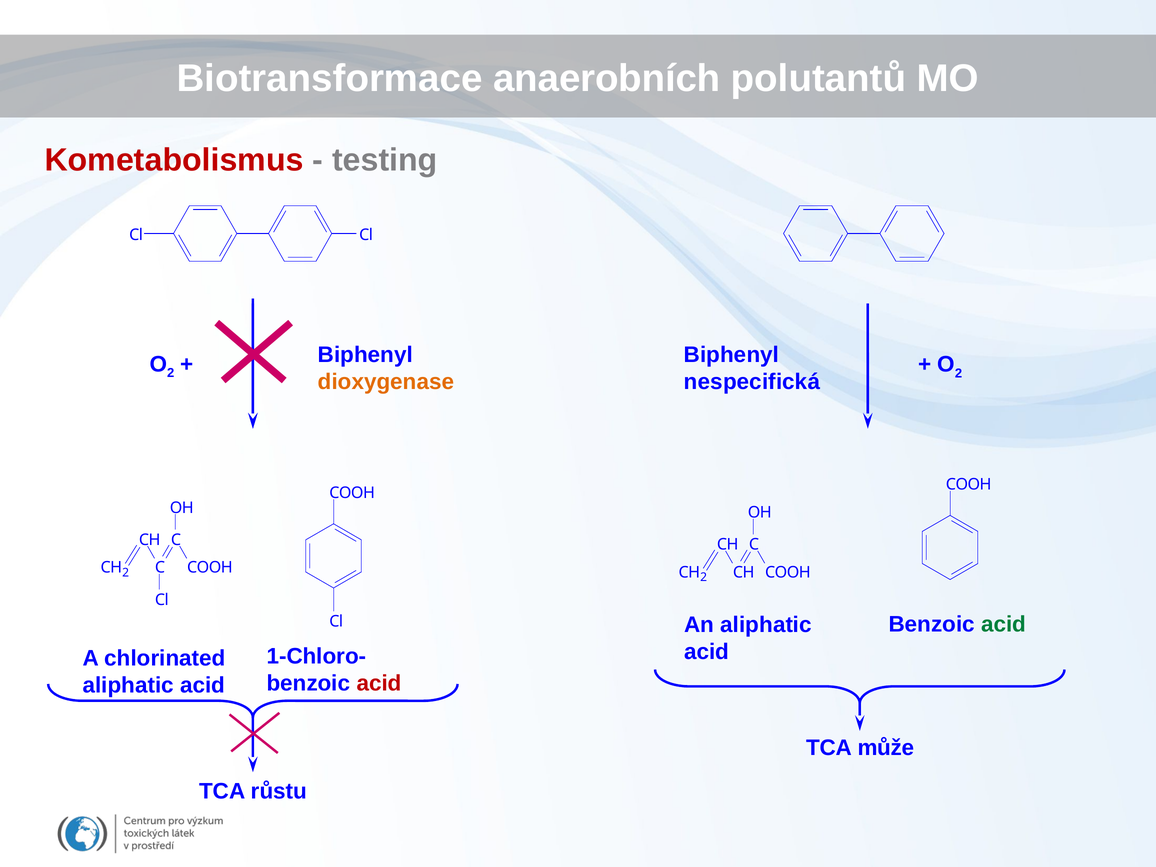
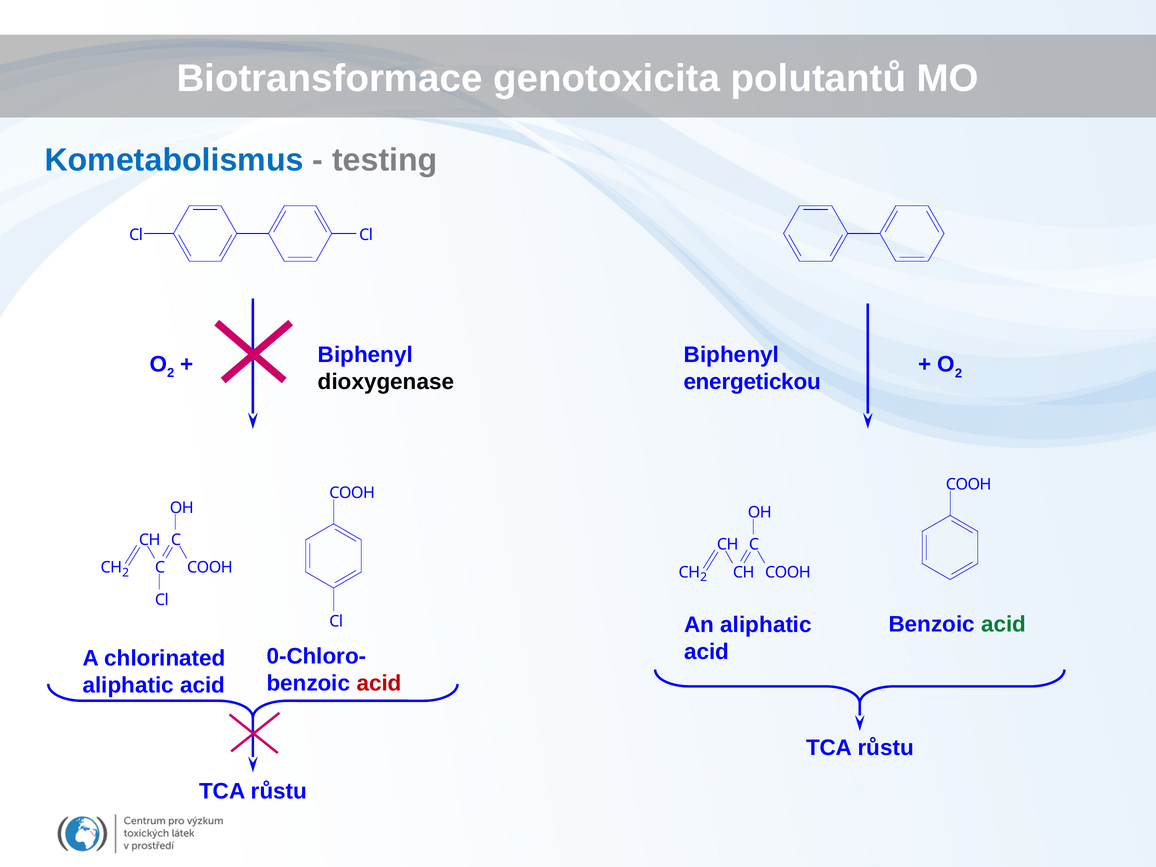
anaerobních: anaerobních -> genotoxicita
Kometabolismus colour: red -> blue
dioxygenase colour: orange -> black
nespecifická: nespecifická -> energetickou
1-Chloro-: 1-Chloro- -> 0-Chloro-
může at (886, 748): může -> růstu
